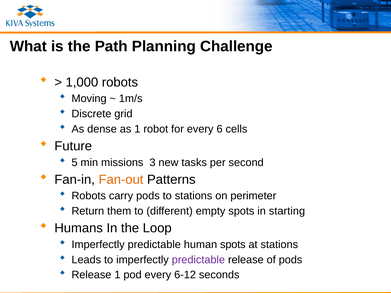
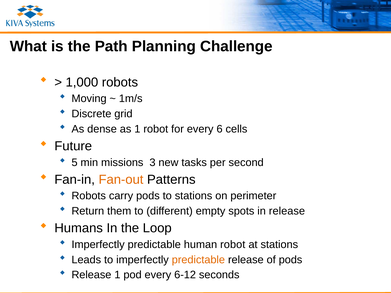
in starting: starting -> release
human spots: spots -> robot
predictable at (198, 260) colour: purple -> orange
